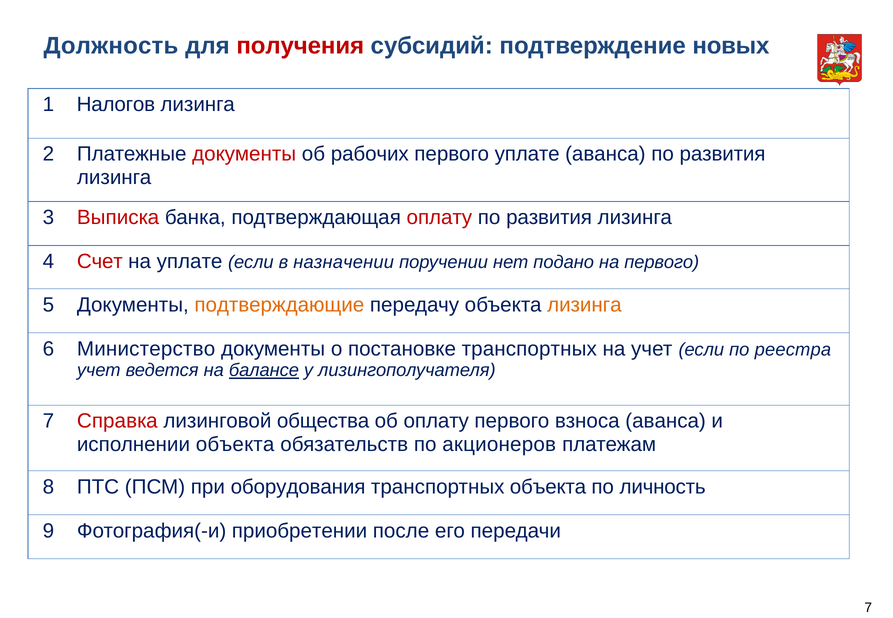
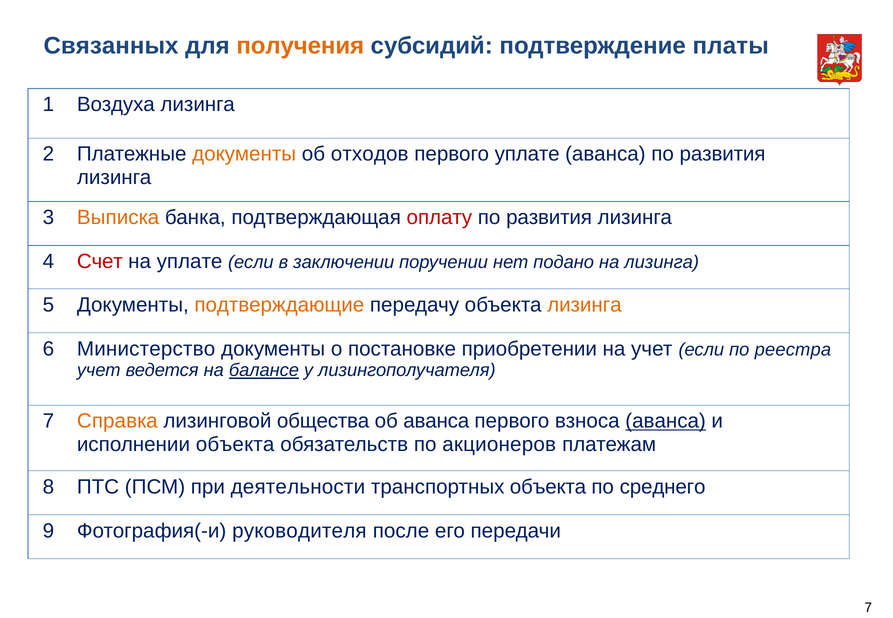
Должность: Должность -> Связанных
получения colour: red -> orange
новых: новых -> платы
Налогов: Налогов -> Воздуха
документы at (244, 154) colour: red -> orange
рабочих: рабочих -> отходов
Выписка colour: red -> orange
назначении: назначении -> заключении
на первого: первого -> лизинга
постановке транспортных: транспортных -> приобретении
Справка colour: red -> orange
об оплату: оплату -> аванса
аванса at (666, 421) underline: none -> present
оборудования: оборудования -> деятельности
личность: личность -> среднего
приобретении: приобретении -> руководителя
